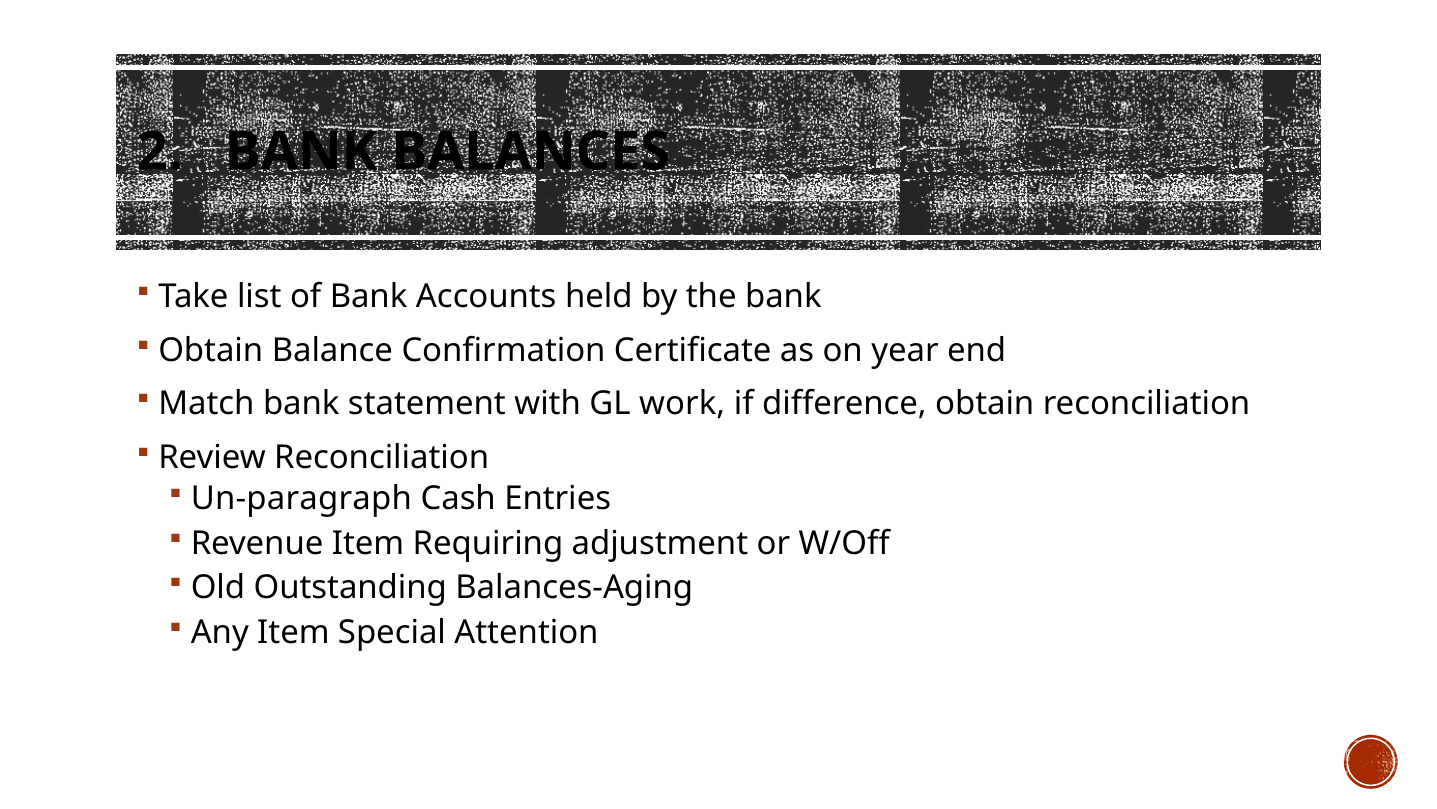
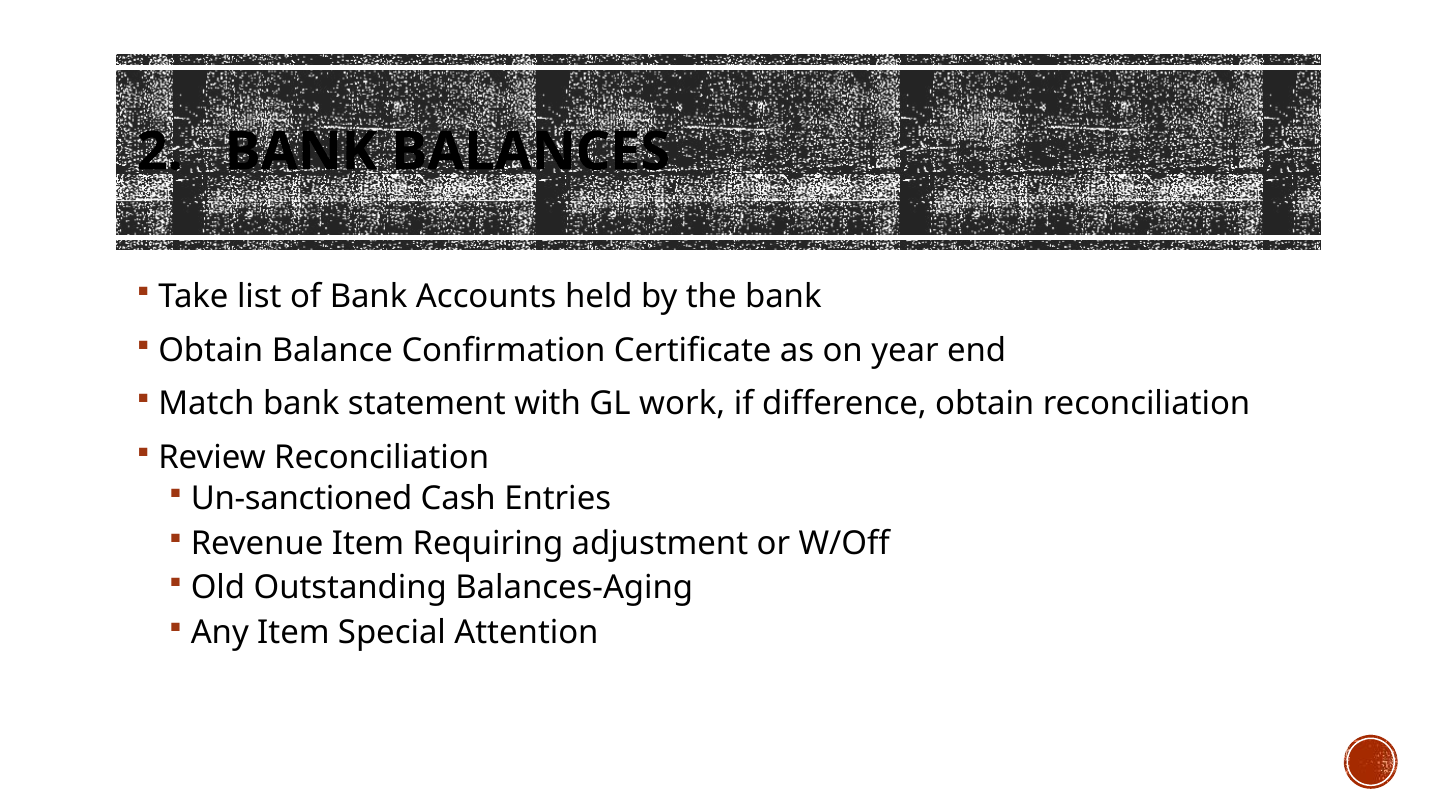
Un-paragraph: Un-paragraph -> Un-sanctioned
